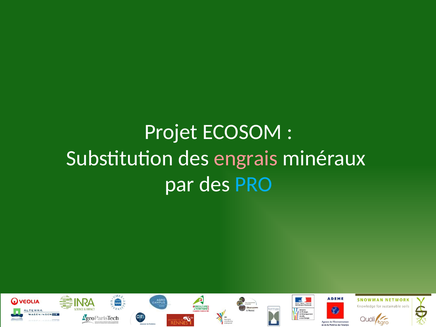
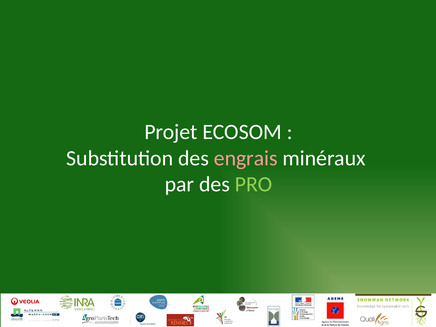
PRO colour: light blue -> light green
